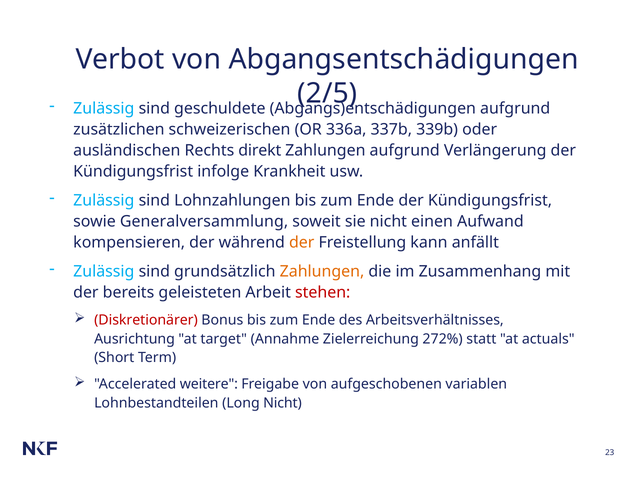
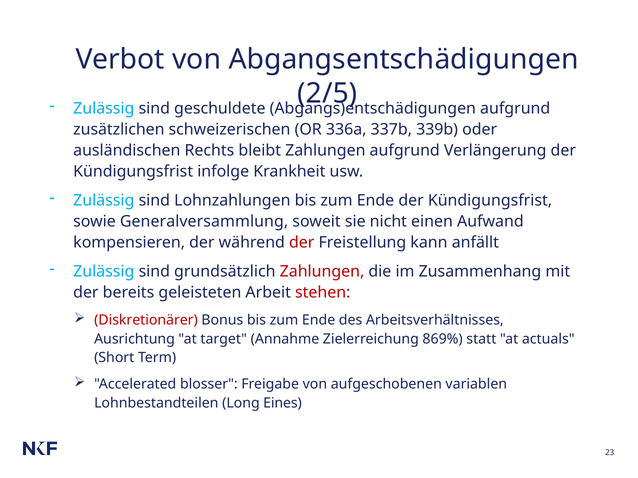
direkt: direkt -> bleibt
der at (302, 243) colour: orange -> red
Zahlungen at (322, 272) colour: orange -> red
272%: 272% -> 869%
weitere: weitere -> blosser
Long Nicht: Nicht -> Eines
